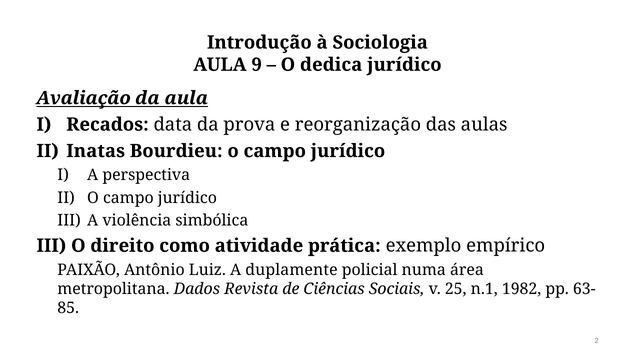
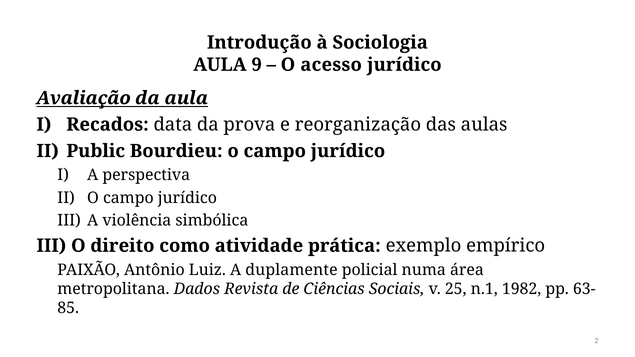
dedica: dedica -> acesso
Inatas: Inatas -> Public
